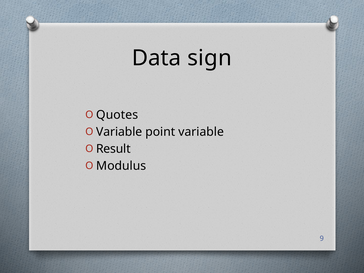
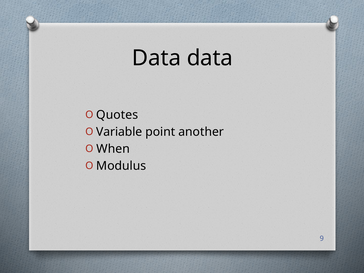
Data sign: sign -> data
point variable: variable -> another
Result: Result -> When
